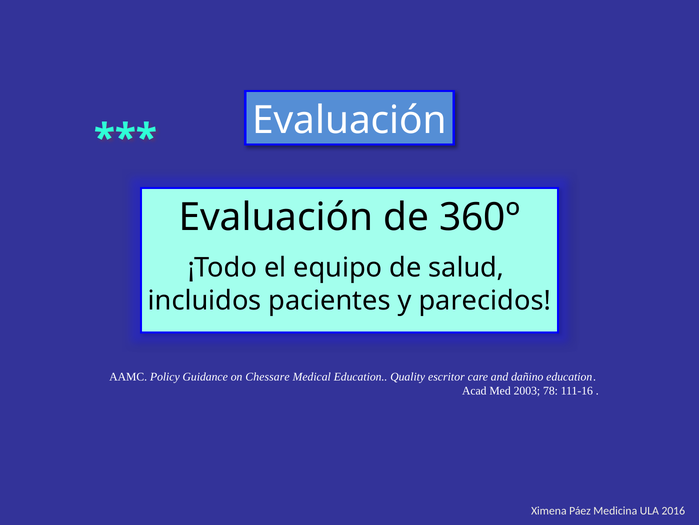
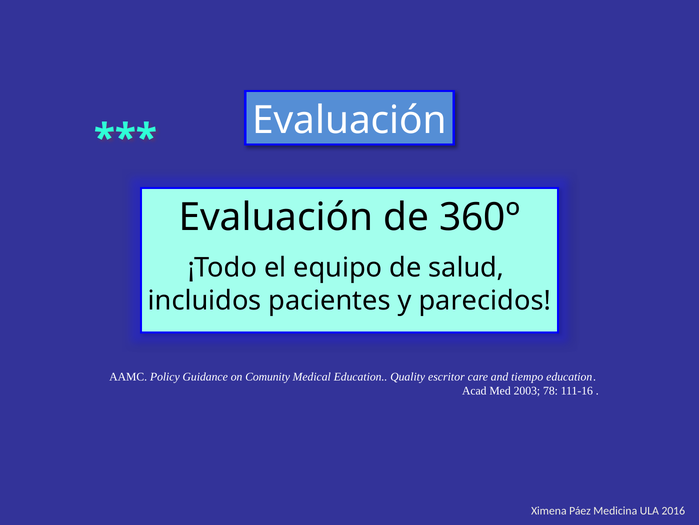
Chessare: Chessare -> Comunity
dañino: dañino -> tiempo
